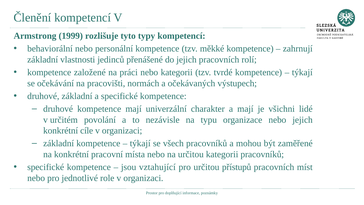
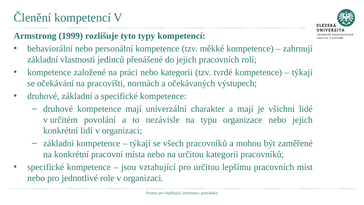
cíle: cíle -> lidí
přístupů: přístupů -> lepšímu
